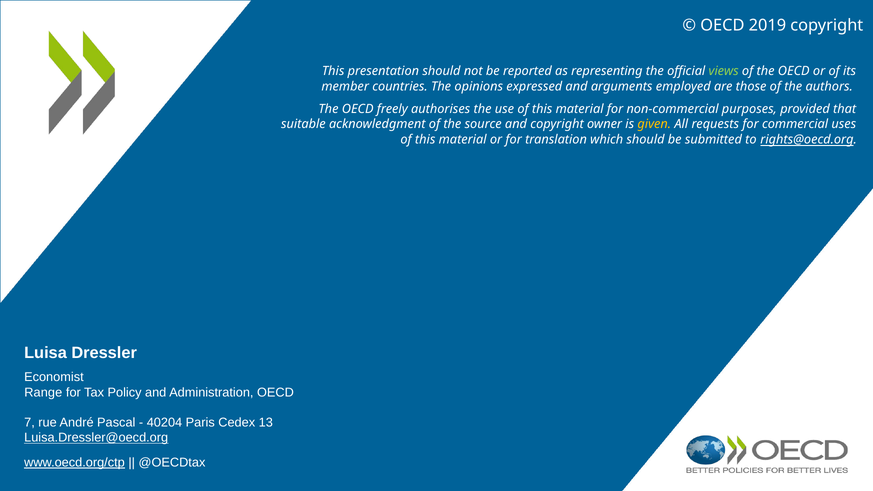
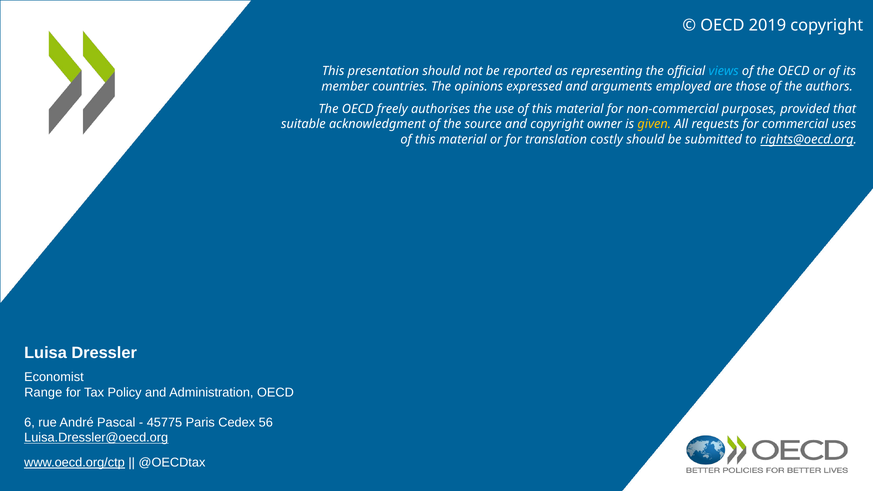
views colour: light green -> light blue
which: which -> costly
7: 7 -> 6
40204: 40204 -> 45775
13: 13 -> 56
